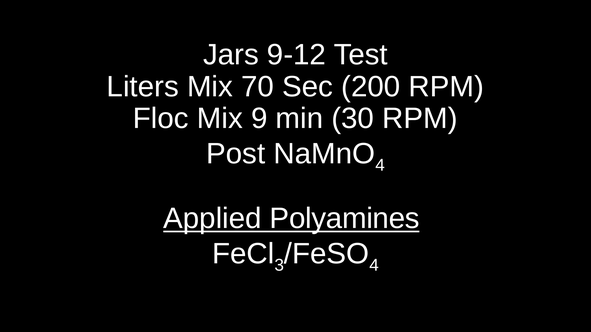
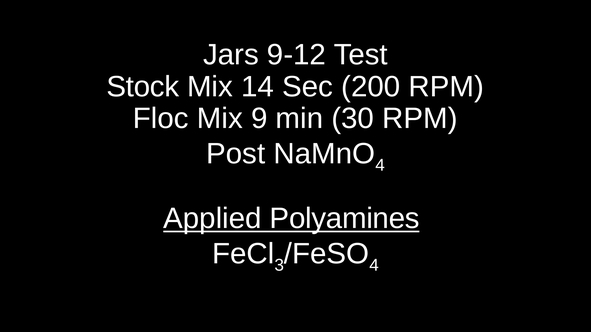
Liters: Liters -> Stock
70: 70 -> 14
